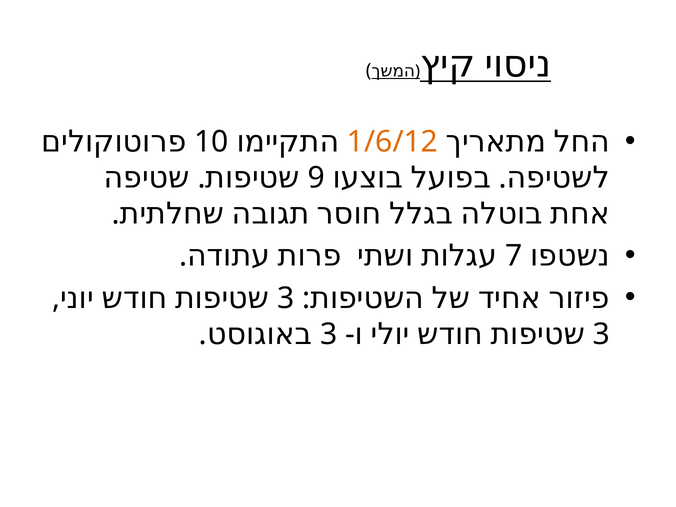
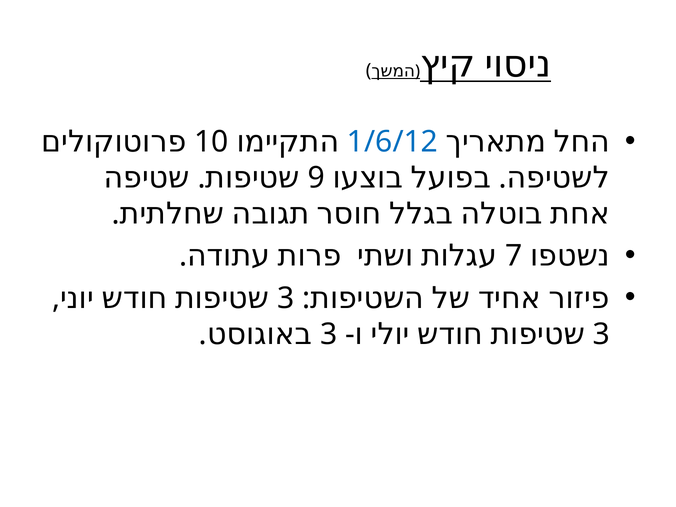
1/6/12 colour: orange -> blue
